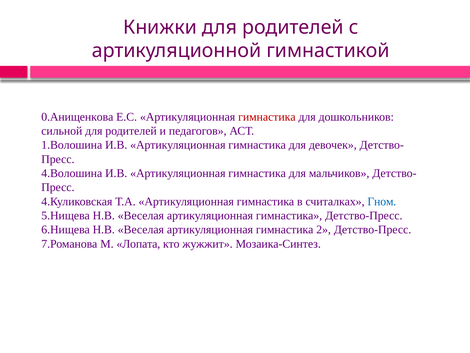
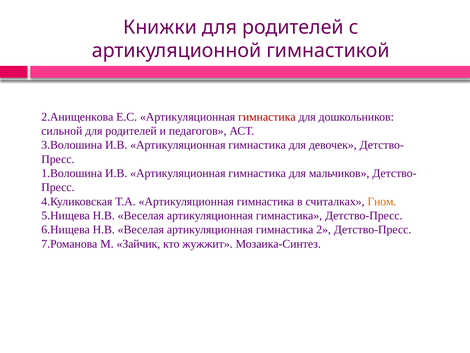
0.Анищенкова: 0.Анищенкова -> 2.Анищенкова
1.Волошина: 1.Волошина -> 3.Волошина
4.Волошина: 4.Волошина -> 1.Волошина
Гном colour: blue -> orange
Лопата: Лопата -> Зайчик
